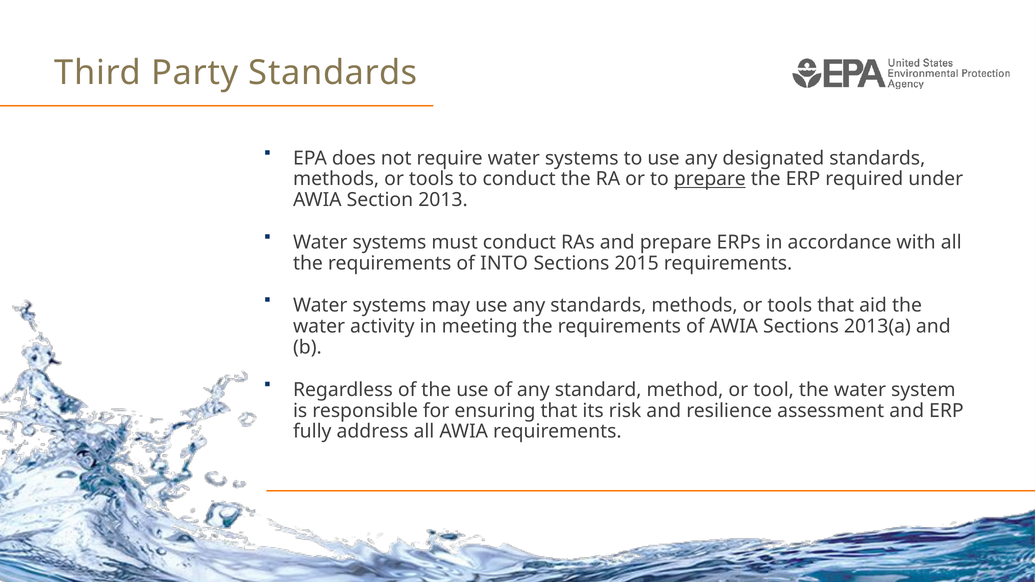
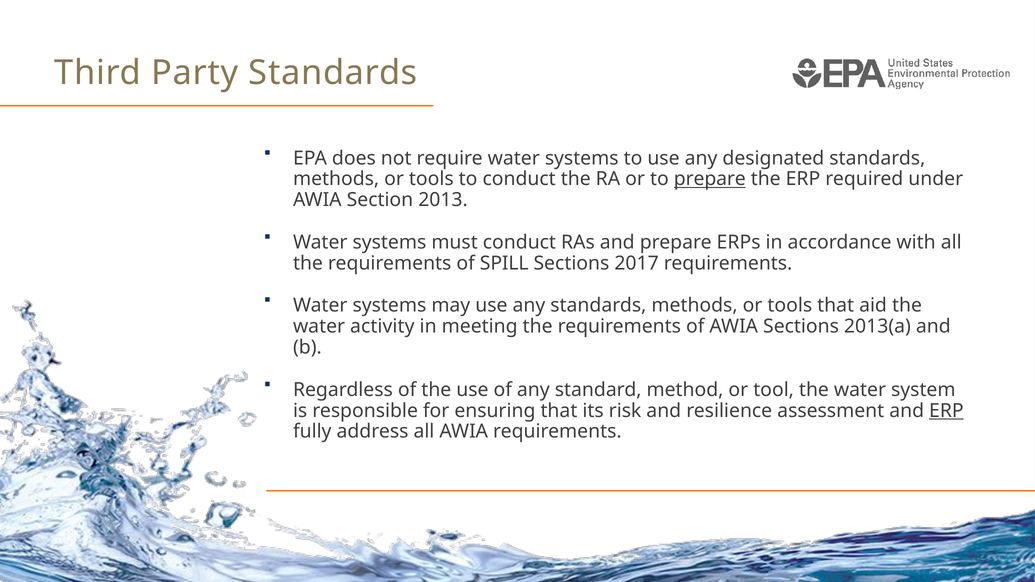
INTO: INTO -> SPILL
2015: 2015 -> 2017
ERP at (946, 411) underline: none -> present
